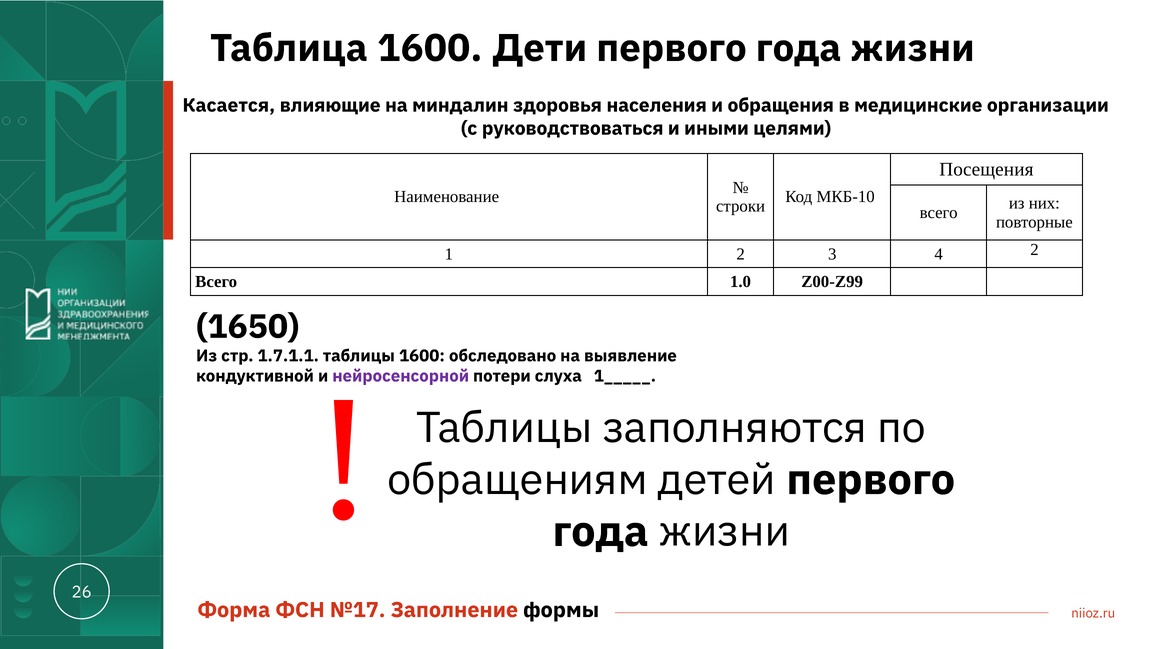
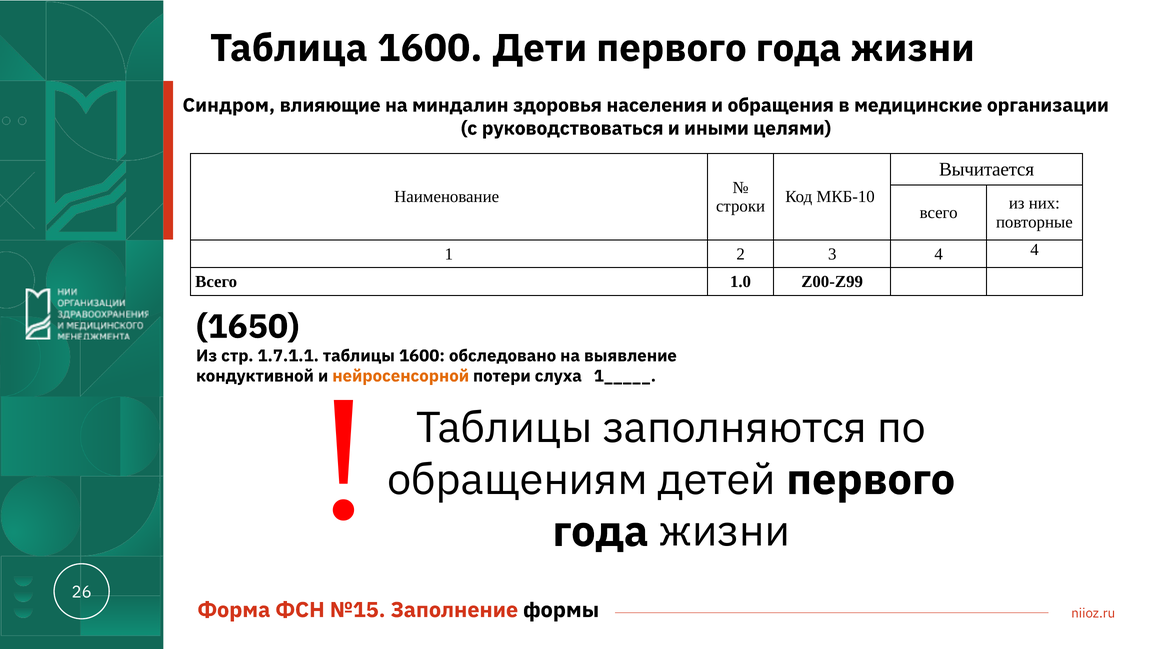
Касается: Касается -> Синдром
Посещения: Посещения -> Вычитается
4 2: 2 -> 4
нейросенсорной colour: purple -> orange
№17: №17 -> №15
